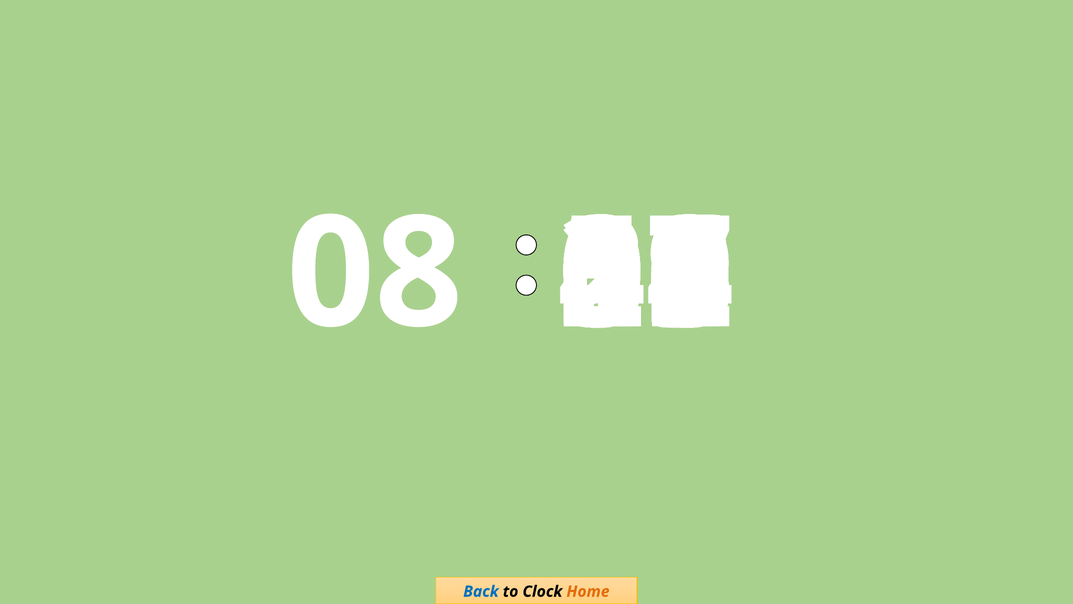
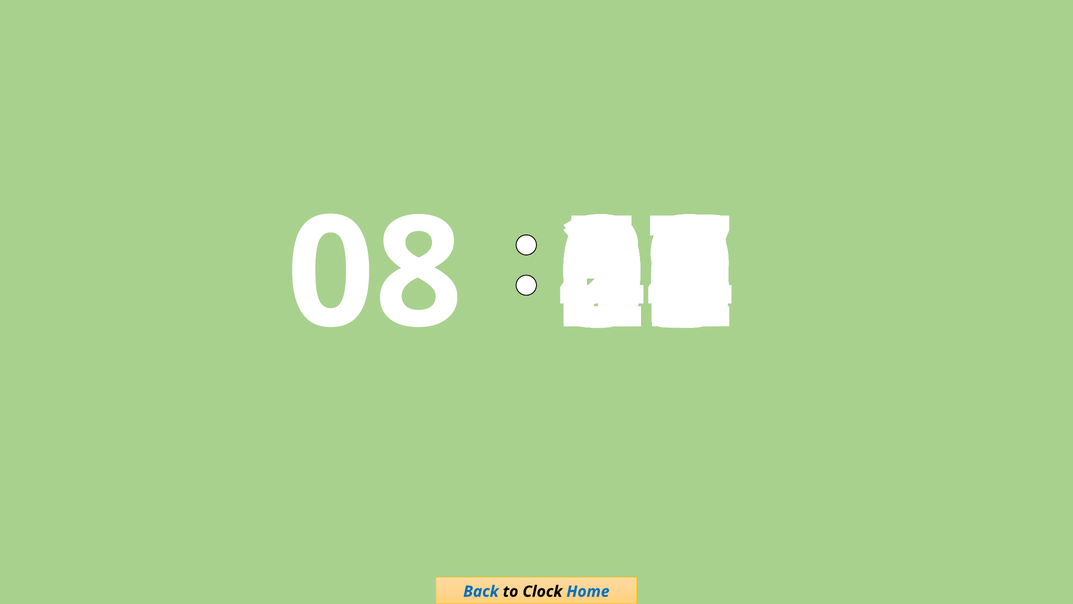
Home colour: orange -> blue
